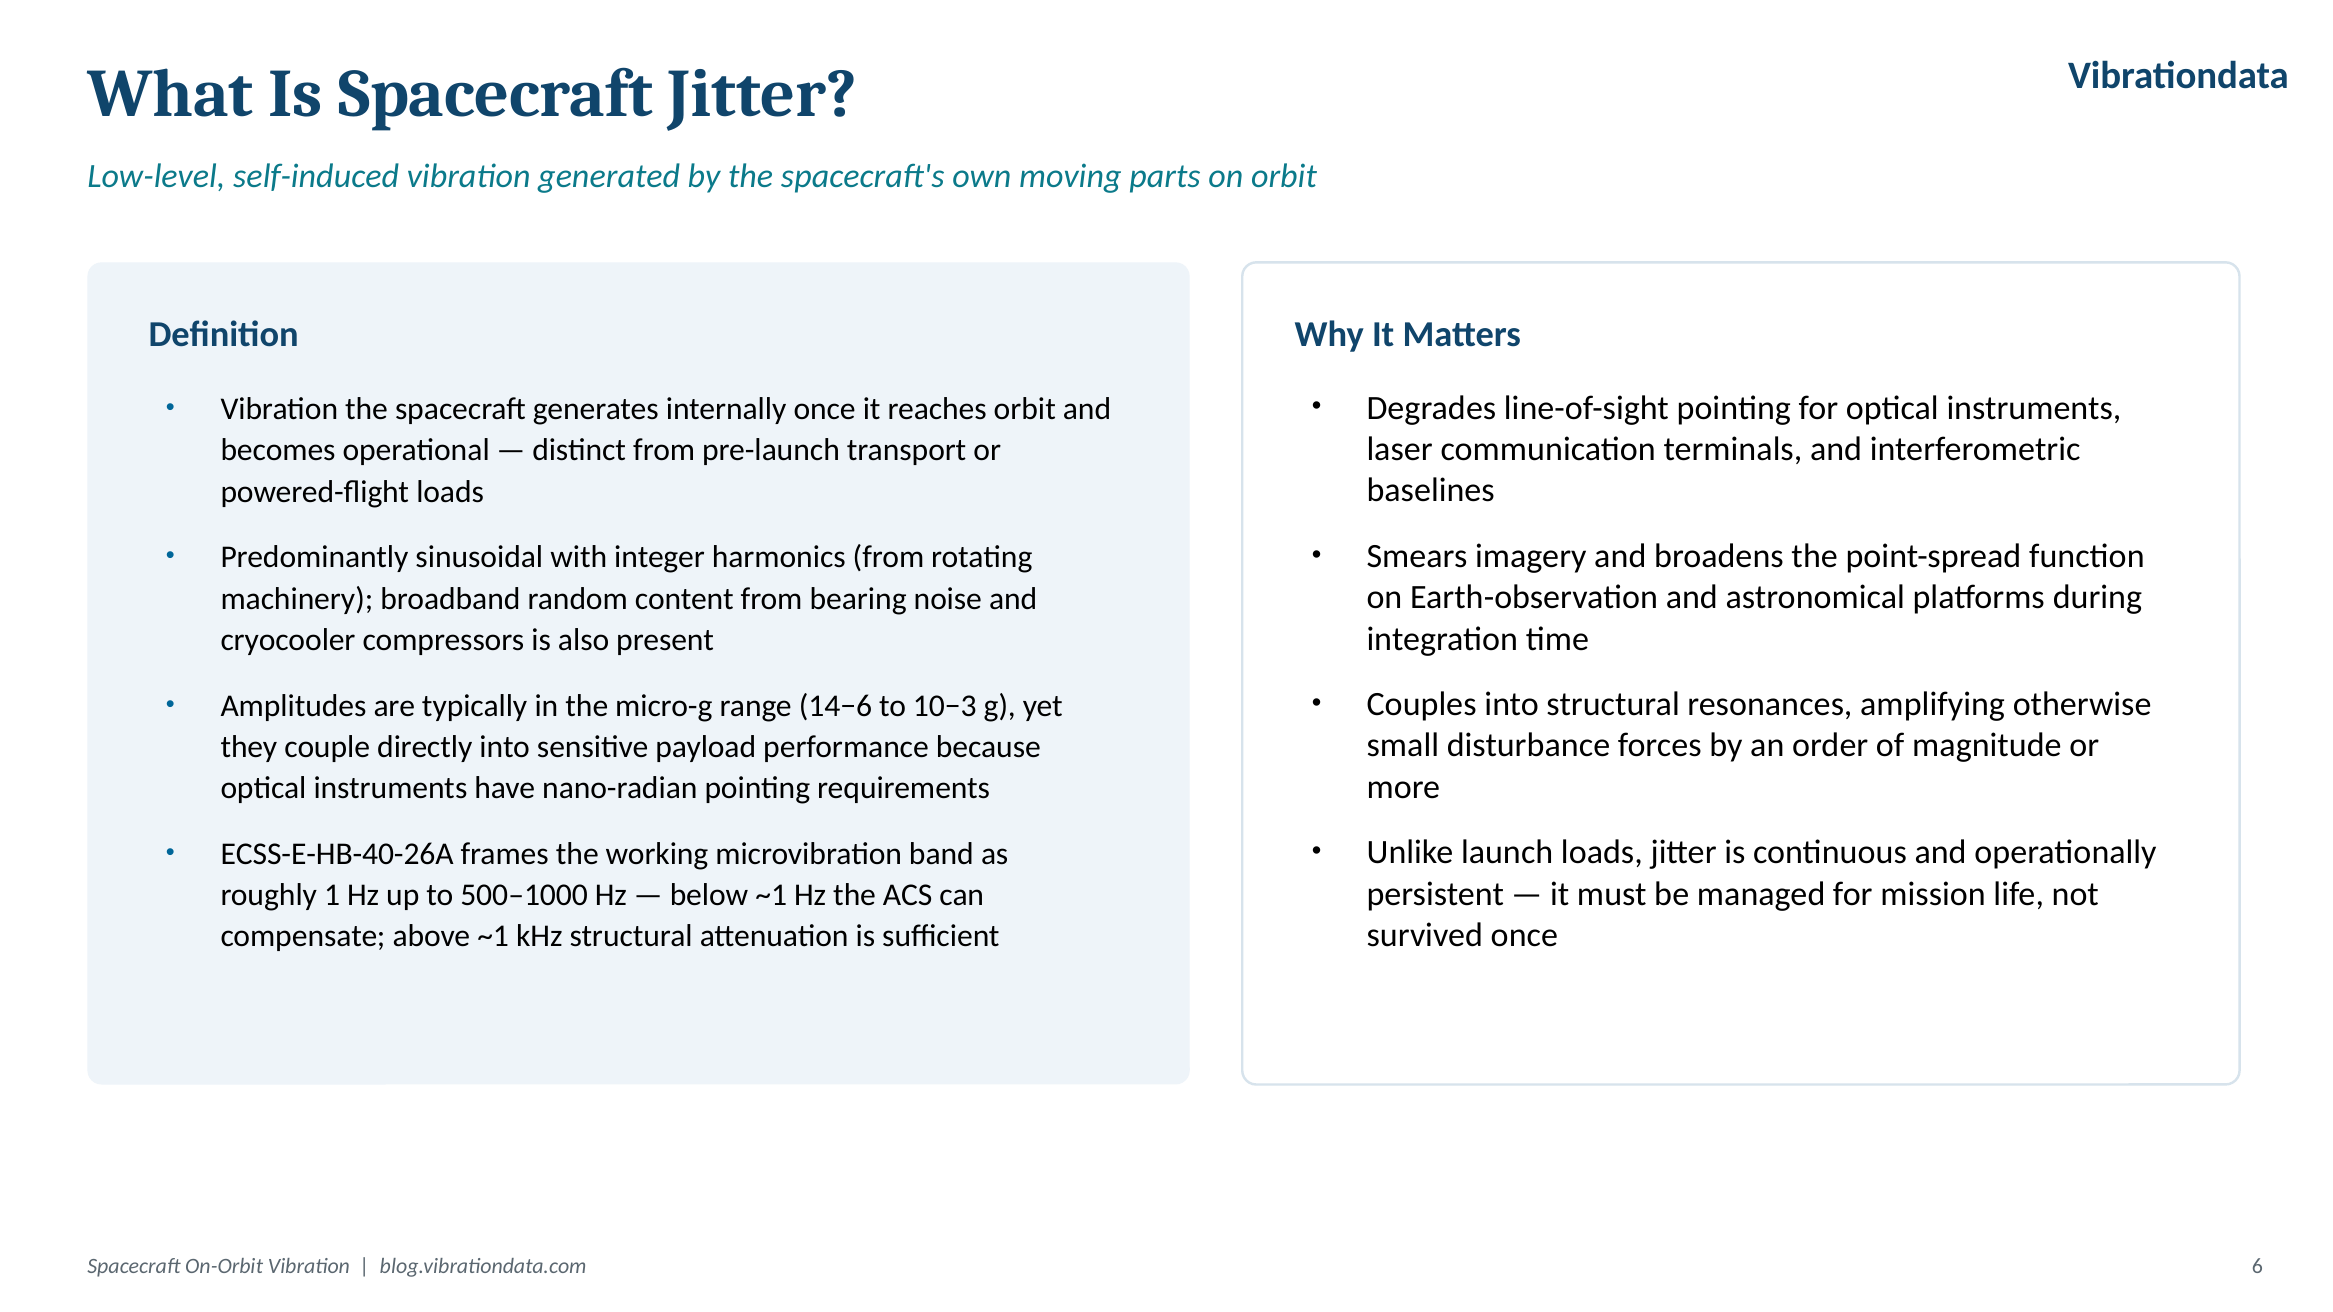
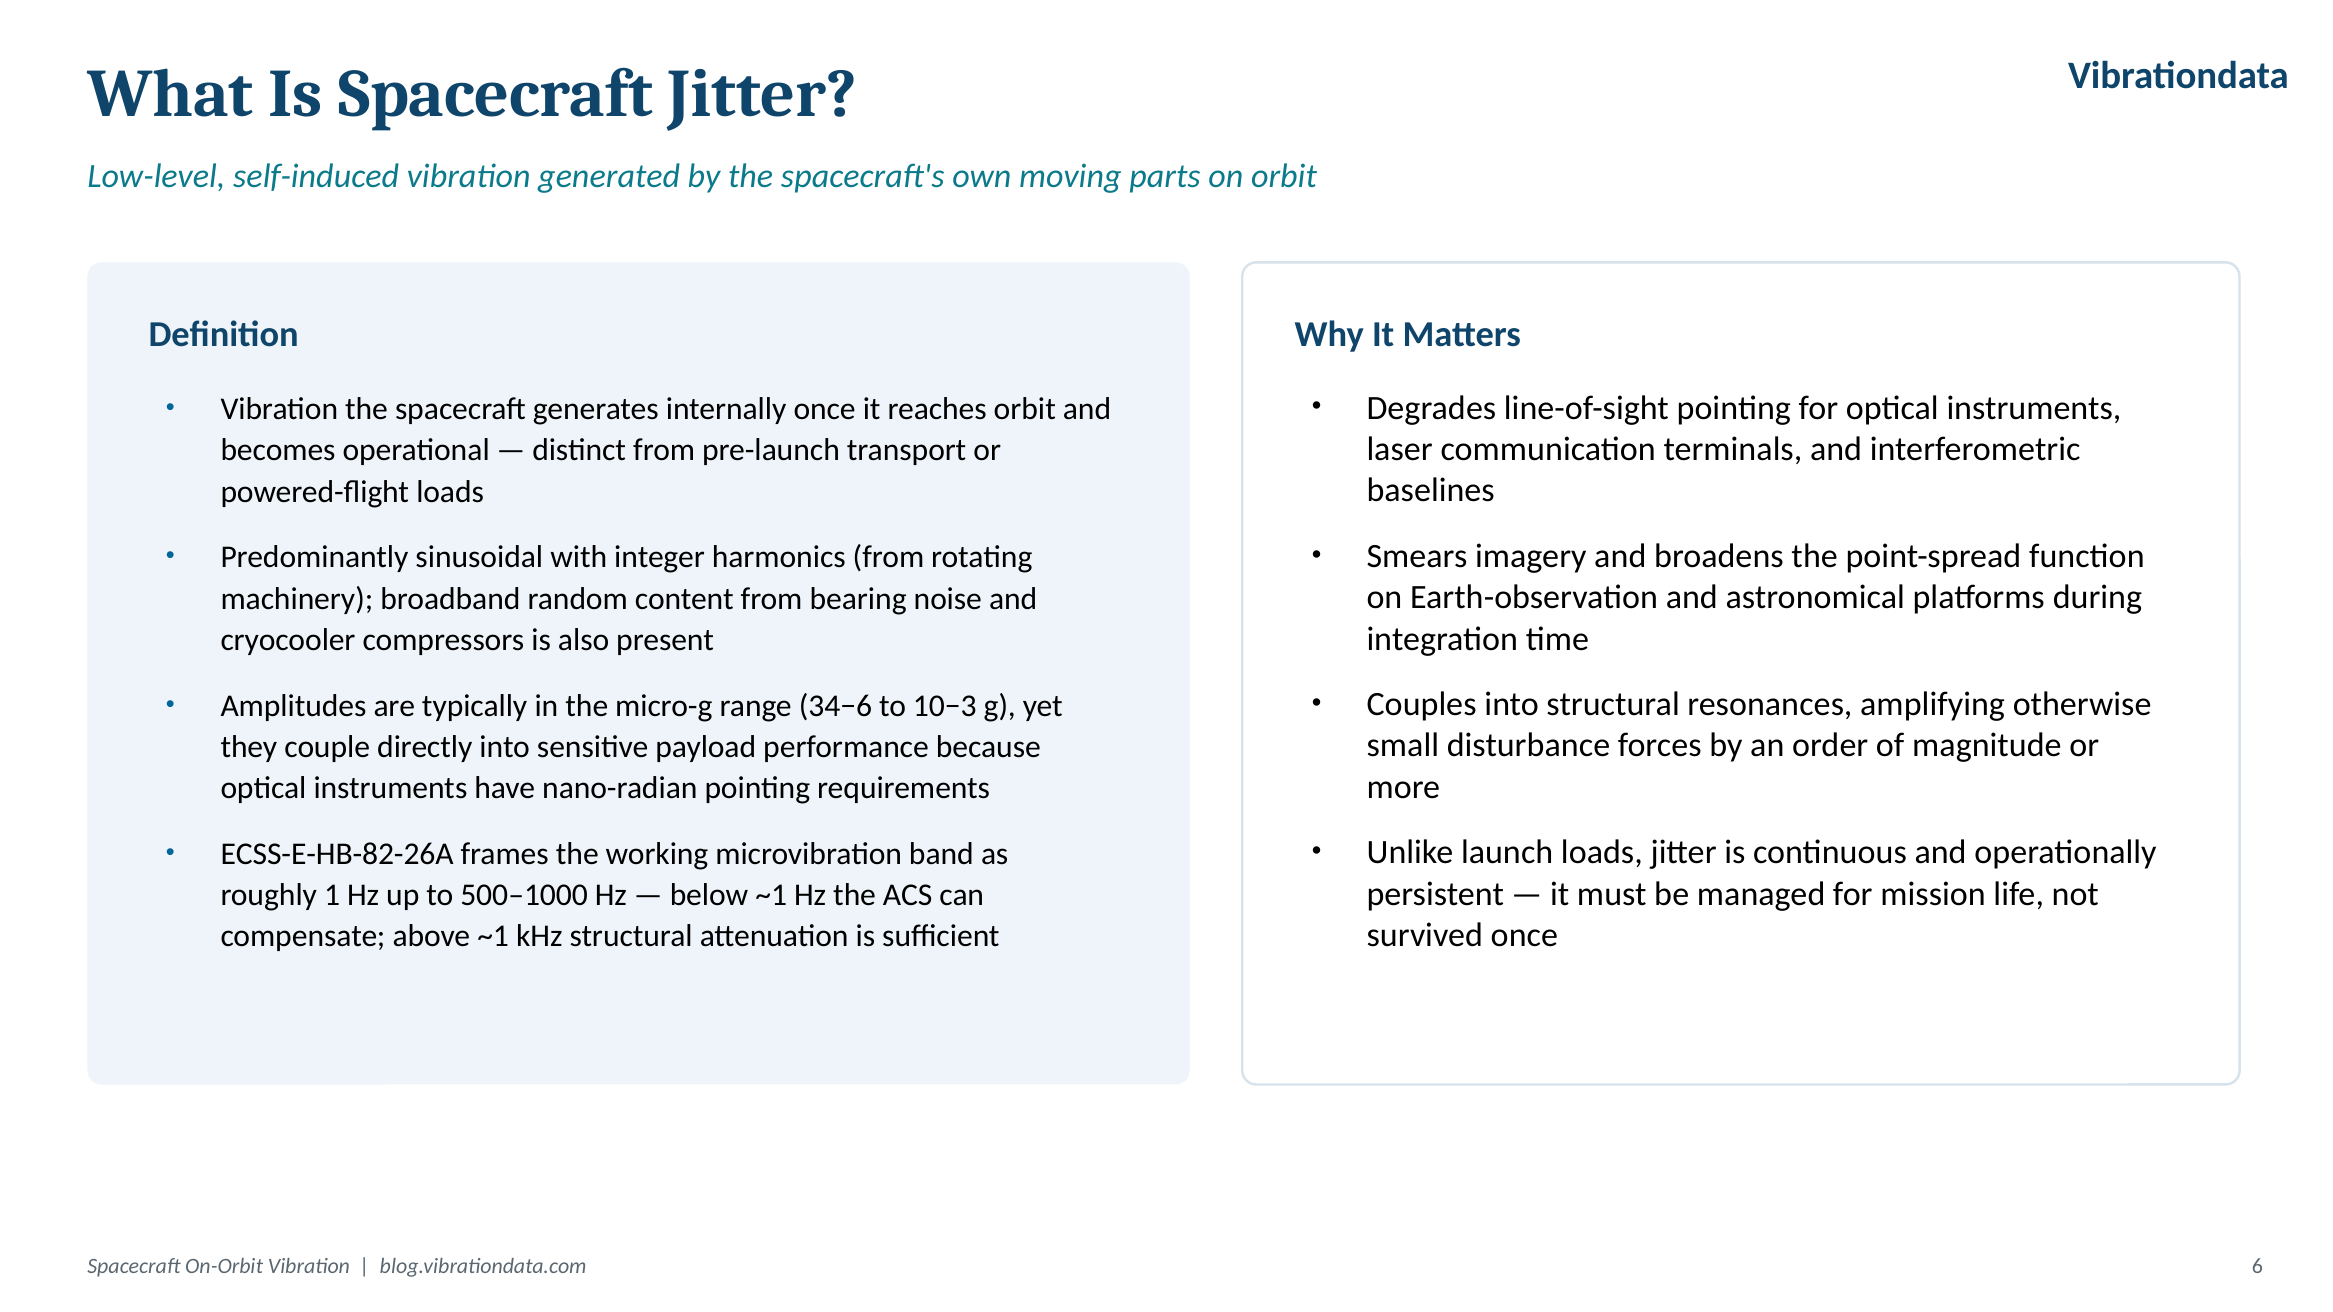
14−6: 14−6 -> 34−6
ECSS-E-HB-40-26A: ECSS-E-HB-40-26A -> ECSS-E-HB-82-26A
